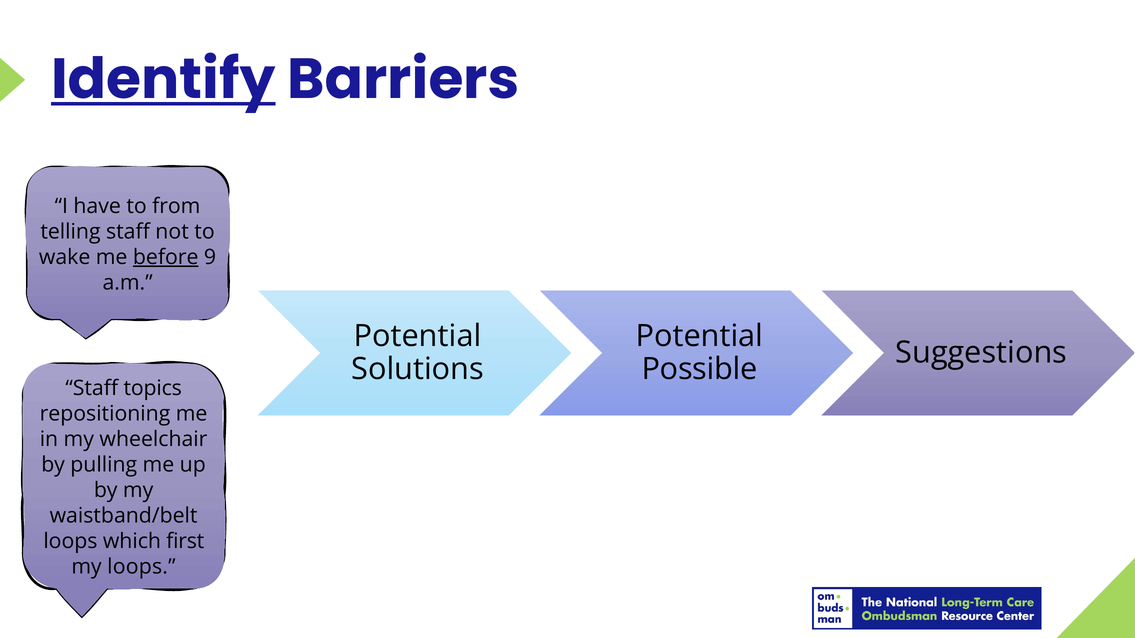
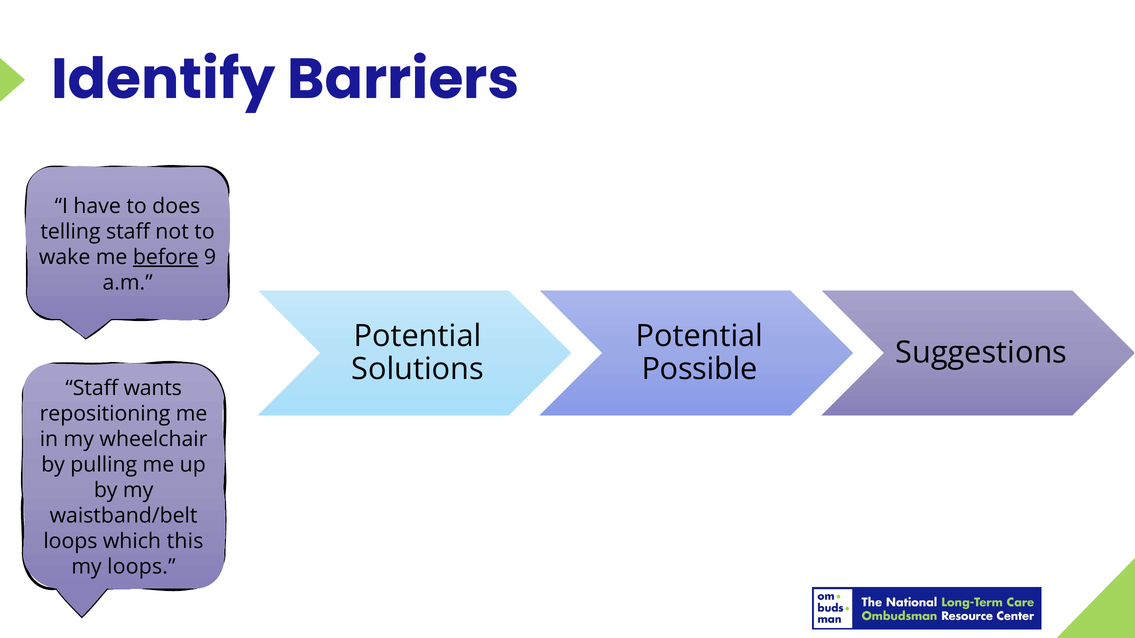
Identify underline: present -> none
from: from -> does
topics: topics -> wants
first: first -> this
